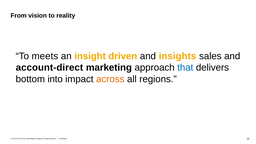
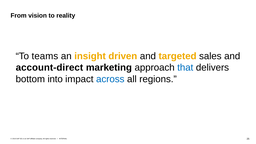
meets: meets -> teams
insights: insights -> targeted
across colour: orange -> blue
